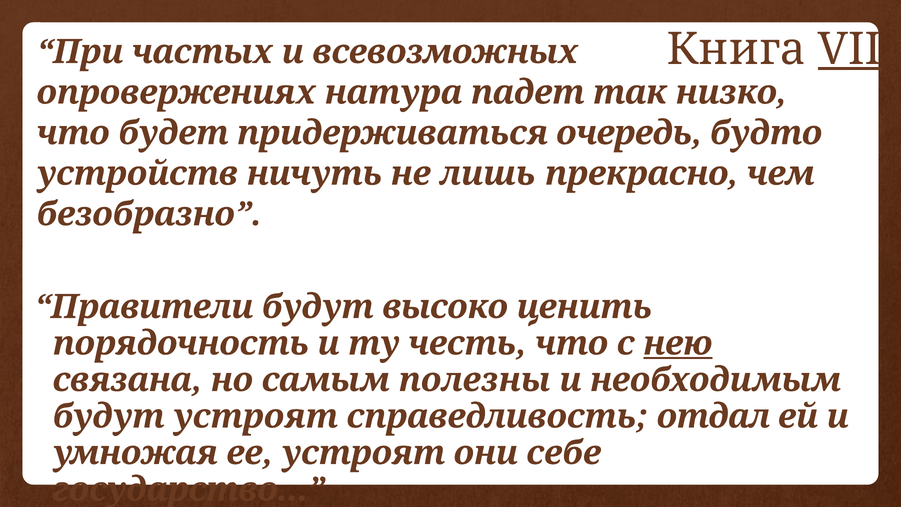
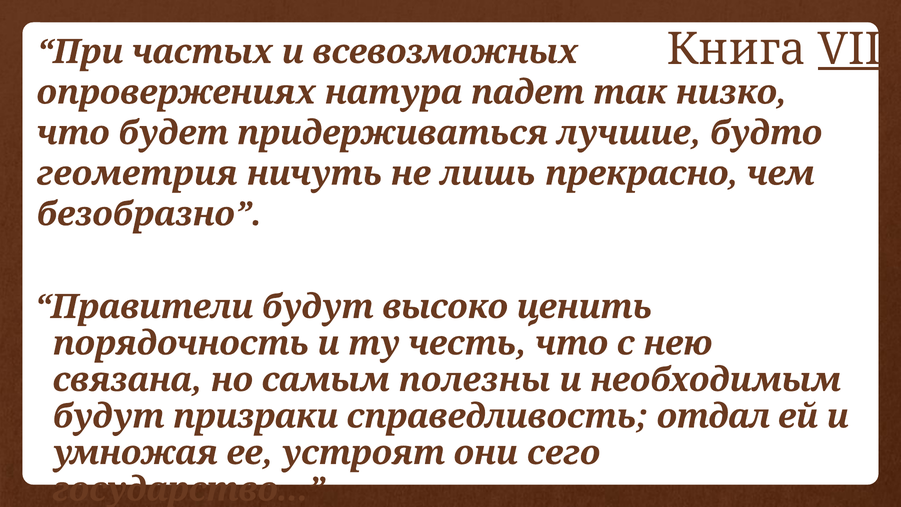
очередь: очередь -> лучшие
устройств: устройств -> геометрия
нею underline: present -> none
будут устроят: устроят -> призраки
себе: себе -> сего
